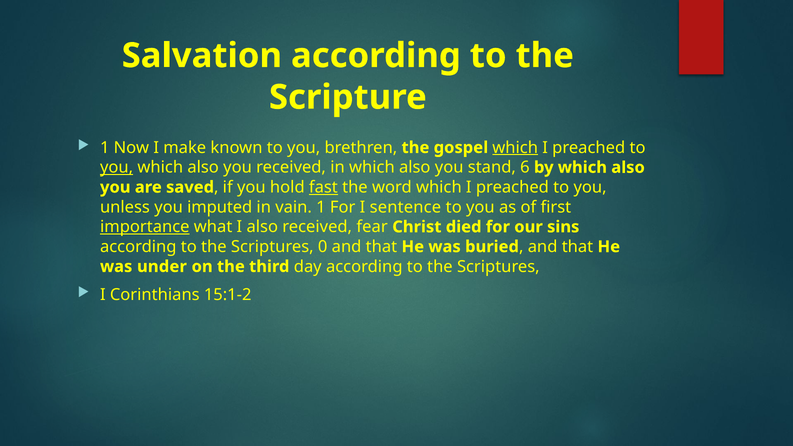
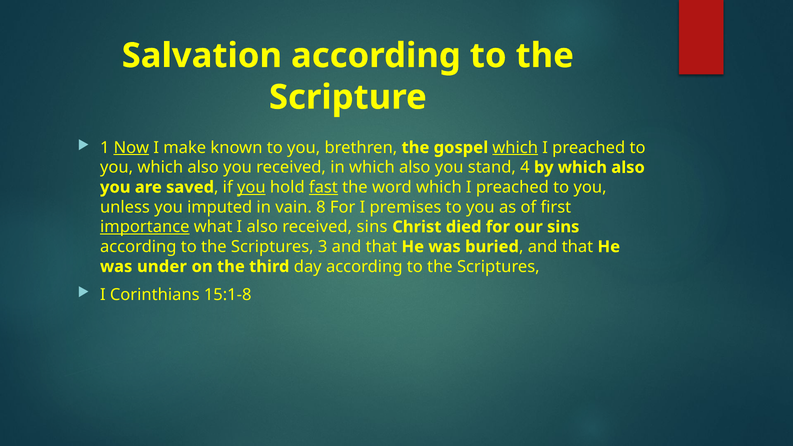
Now underline: none -> present
you at (117, 167) underline: present -> none
6: 6 -> 4
you at (251, 187) underline: none -> present
vain 1: 1 -> 8
sentence: sentence -> premises
received fear: fear -> sins
0: 0 -> 3
15:1-2: 15:1-2 -> 15:1-8
